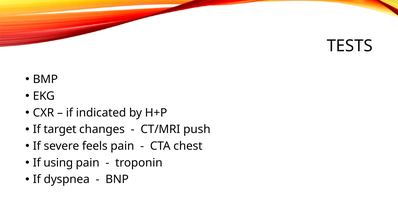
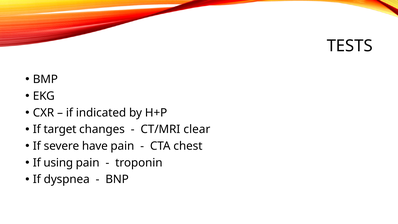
push: push -> clear
feels: feels -> have
